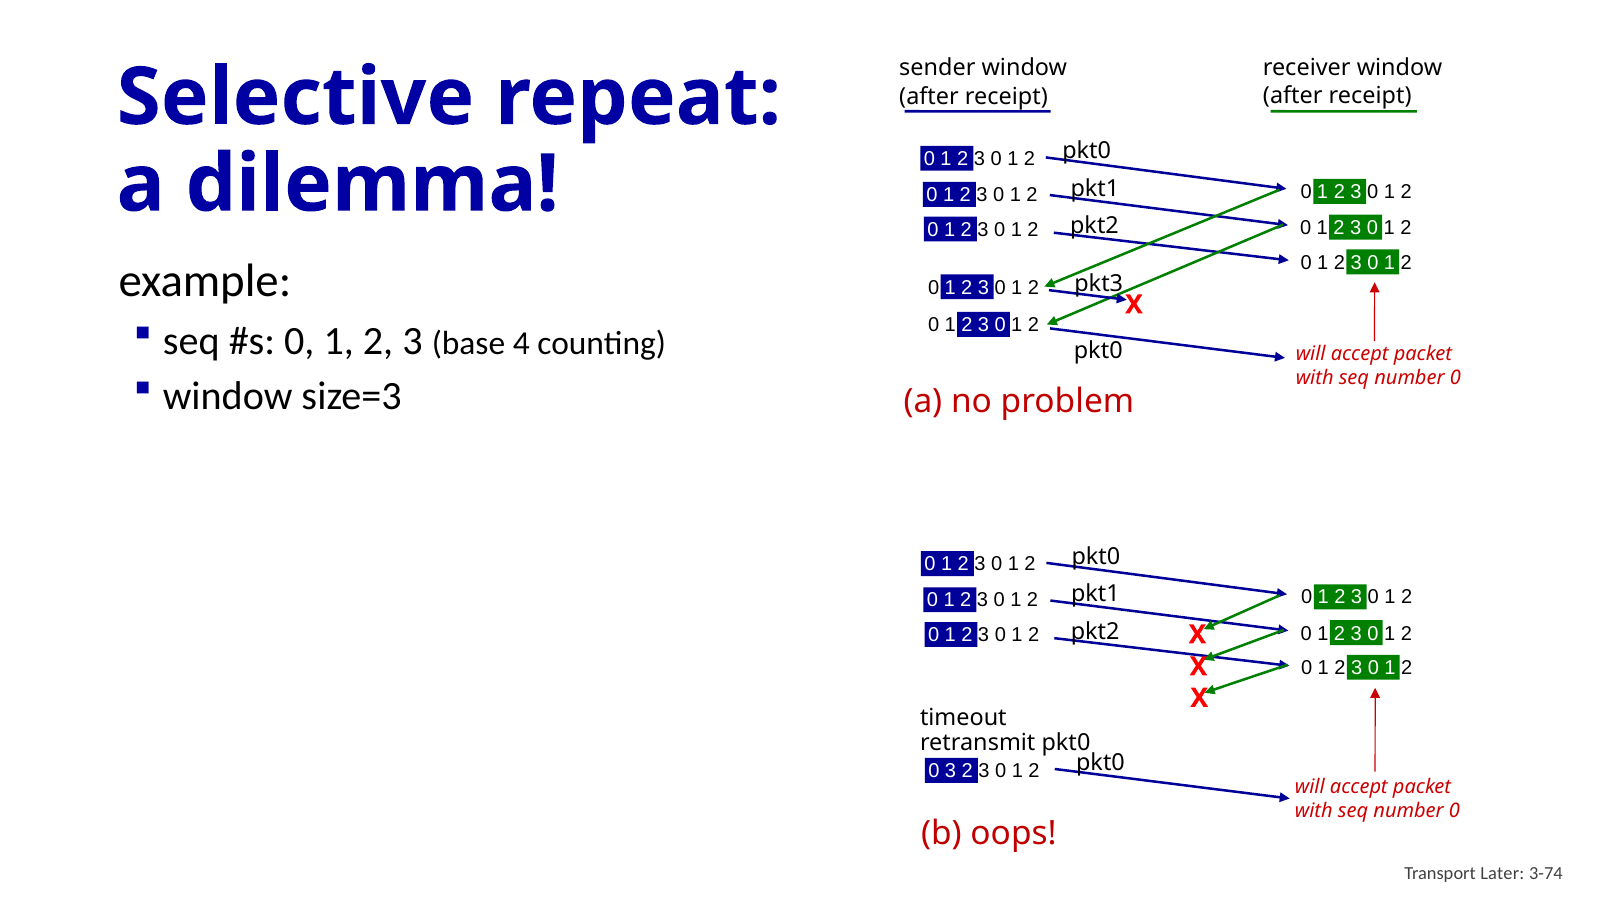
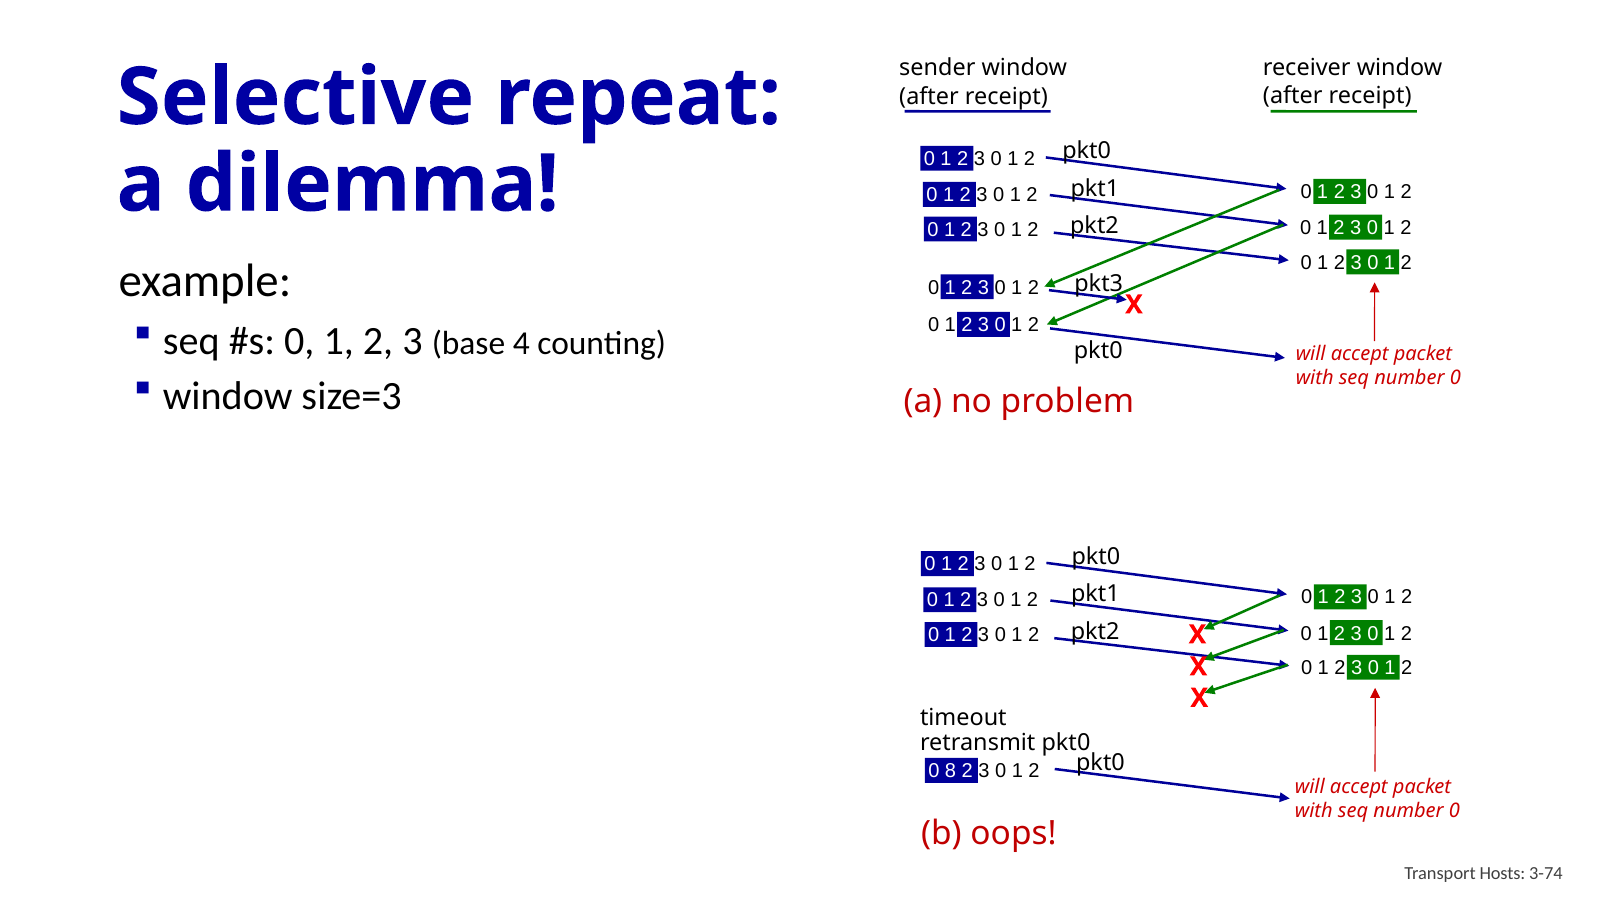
0 3: 3 -> 8
Later: Later -> Hosts
